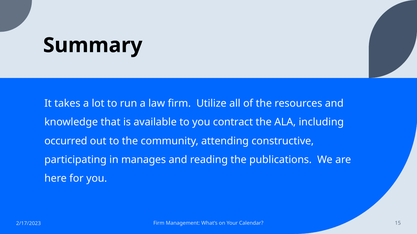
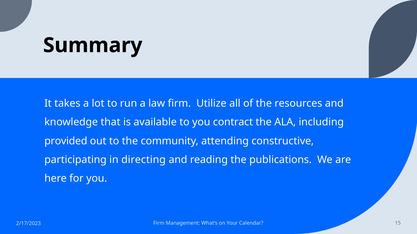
occurred: occurred -> provided
manages: manages -> directing
